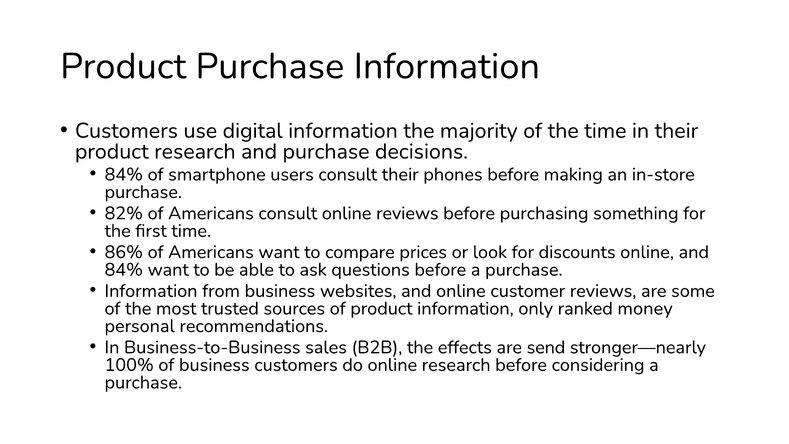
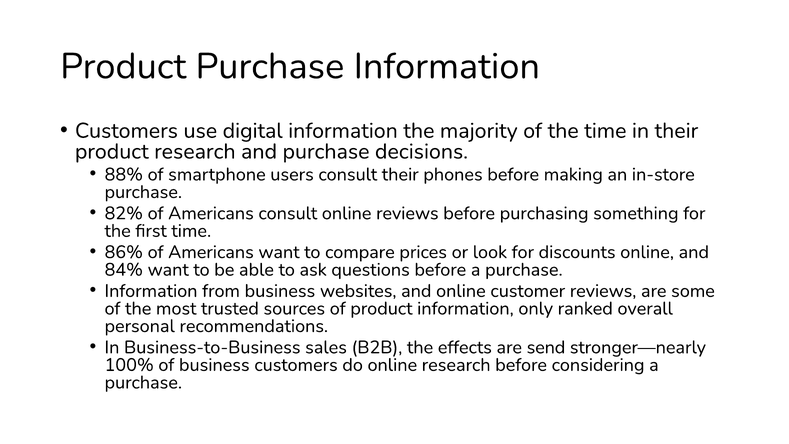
84% at (124, 174): 84% -> 88%
money: money -> overall
